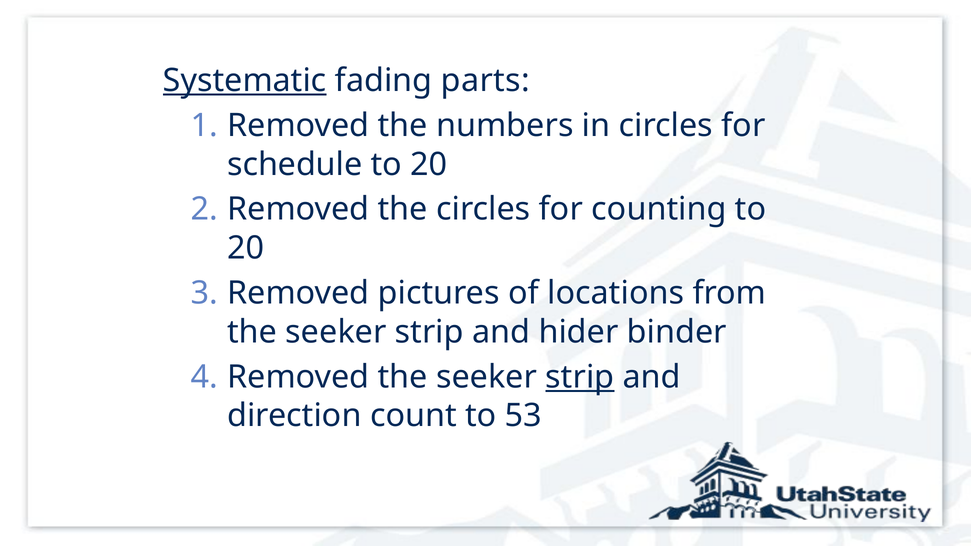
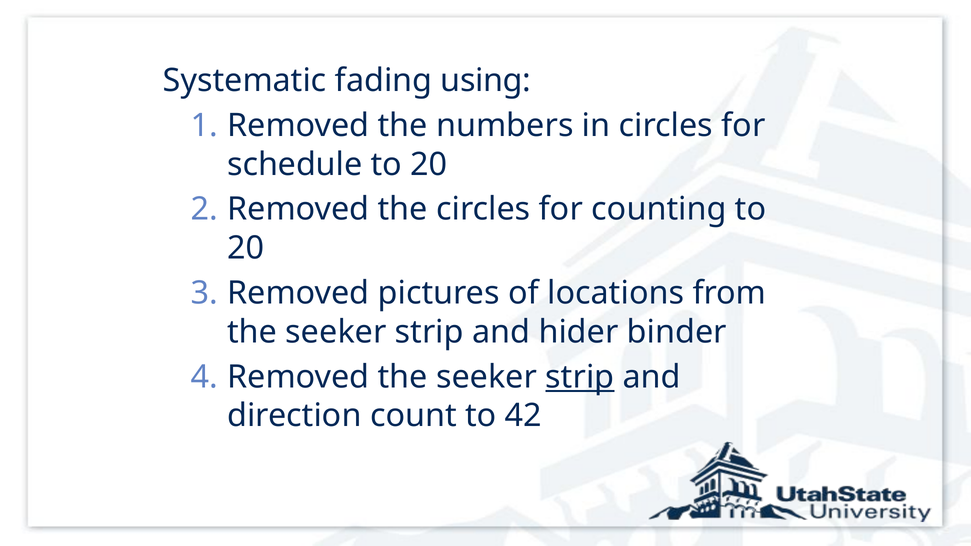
Systematic underline: present -> none
parts: parts -> using
53: 53 -> 42
